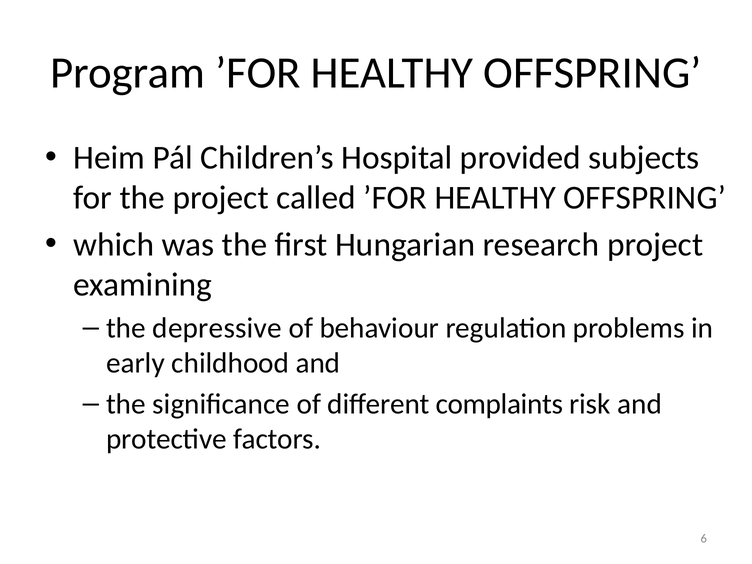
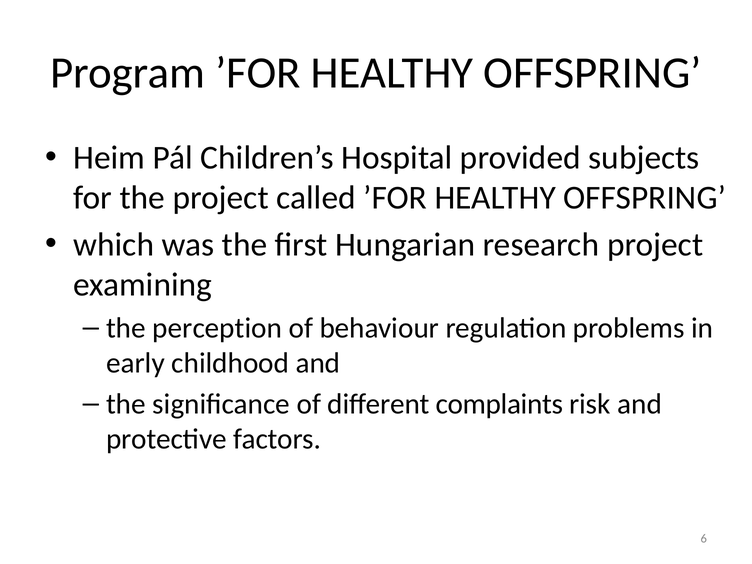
depressive: depressive -> perception
